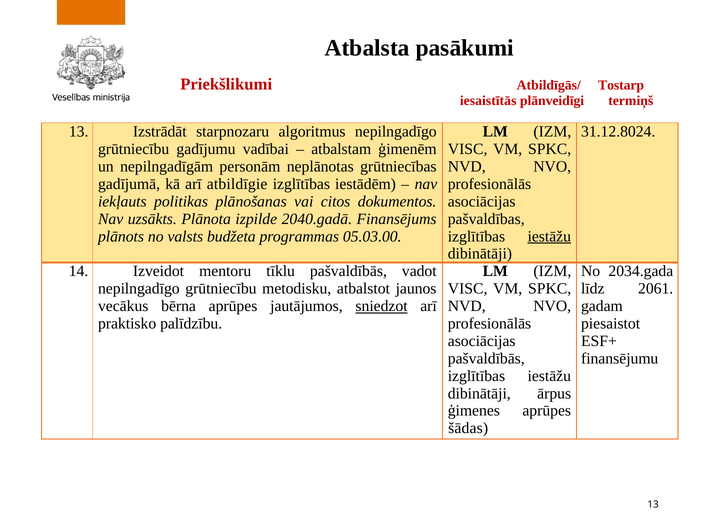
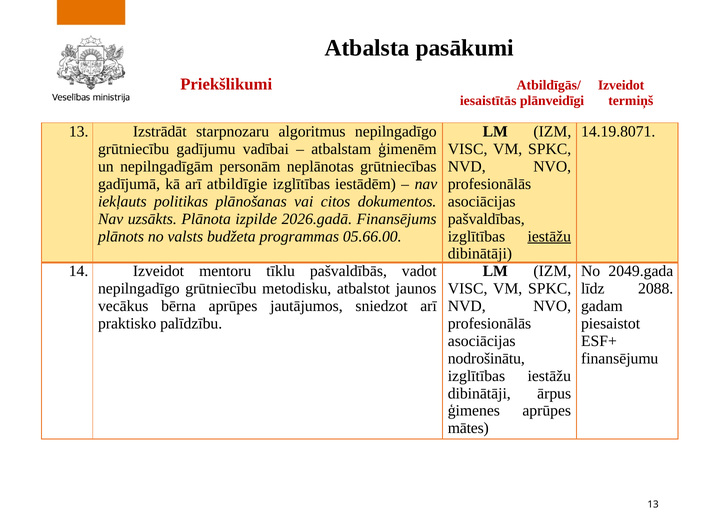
Atbildīgās/ Tostarp: Tostarp -> Izveidot
31.12.8024: 31.12.8024 -> 14.19.8071
2040.gadā: 2040.gadā -> 2026.gadā
05.03.00: 05.03.00 -> 05.66.00
2034.gada: 2034.gada -> 2049.gada
2061: 2061 -> 2088
sniedzot underline: present -> none
pašvaldībās at (486, 359): pašvaldībās -> nodrošinātu
šādas: šādas -> mātes
